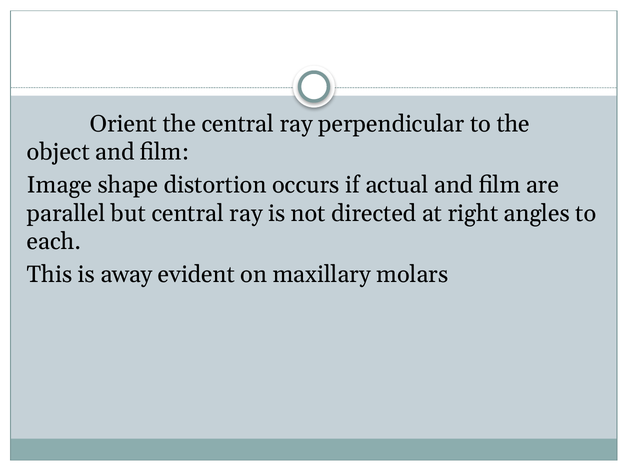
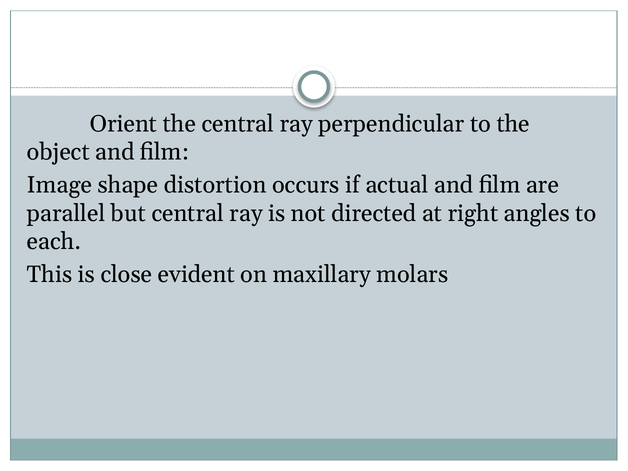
away: away -> close
